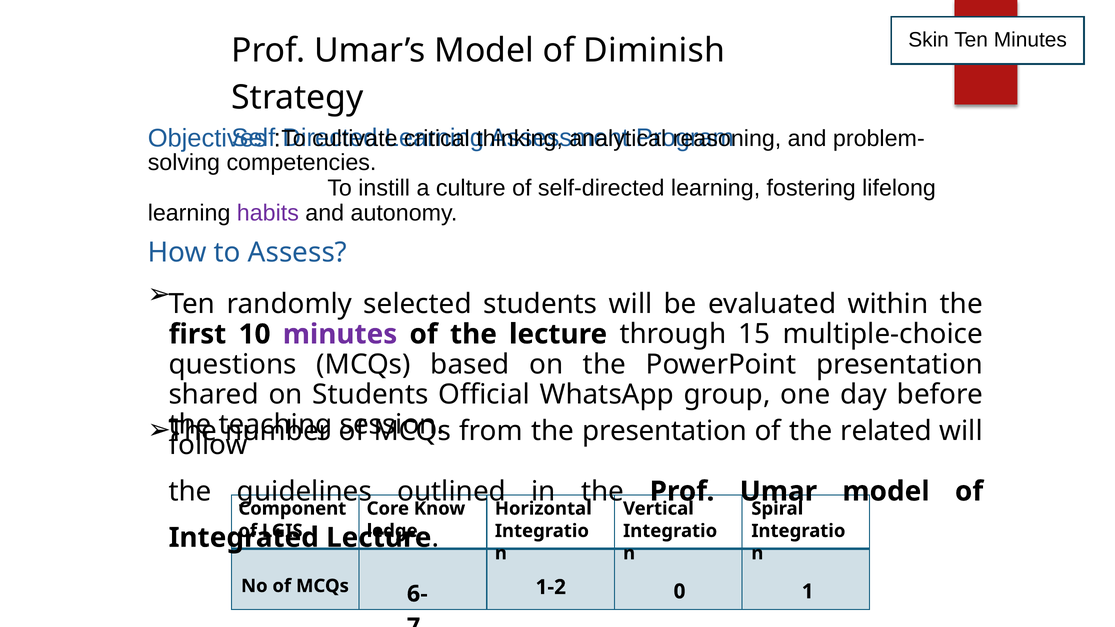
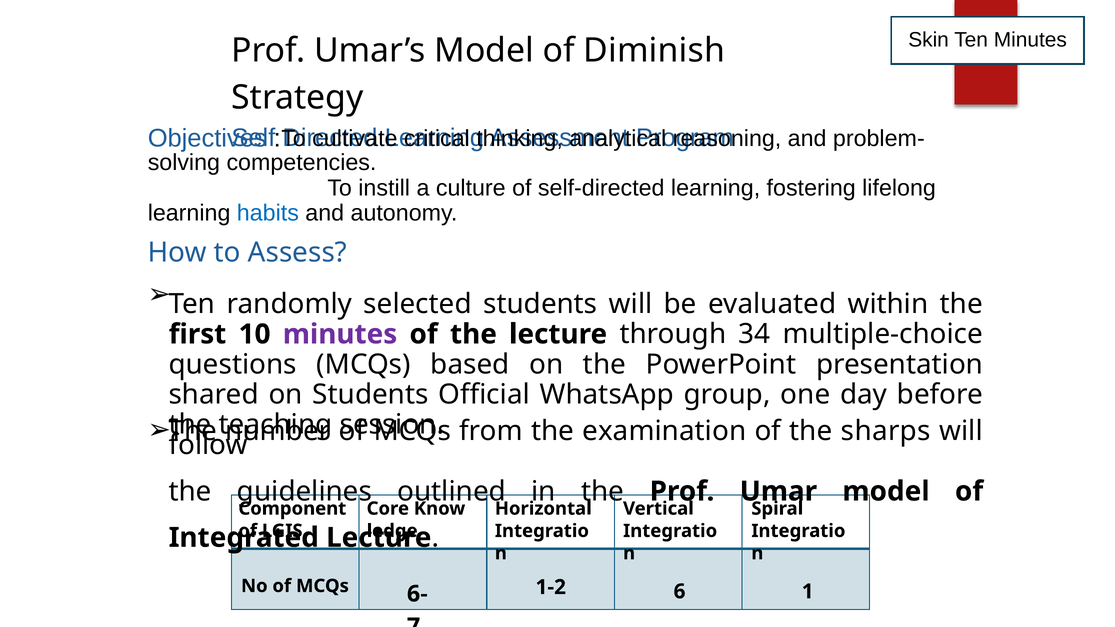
habits colour: purple -> blue
15: 15 -> 34
the presentation: presentation -> examination
related: related -> sharps
0: 0 -> 6
